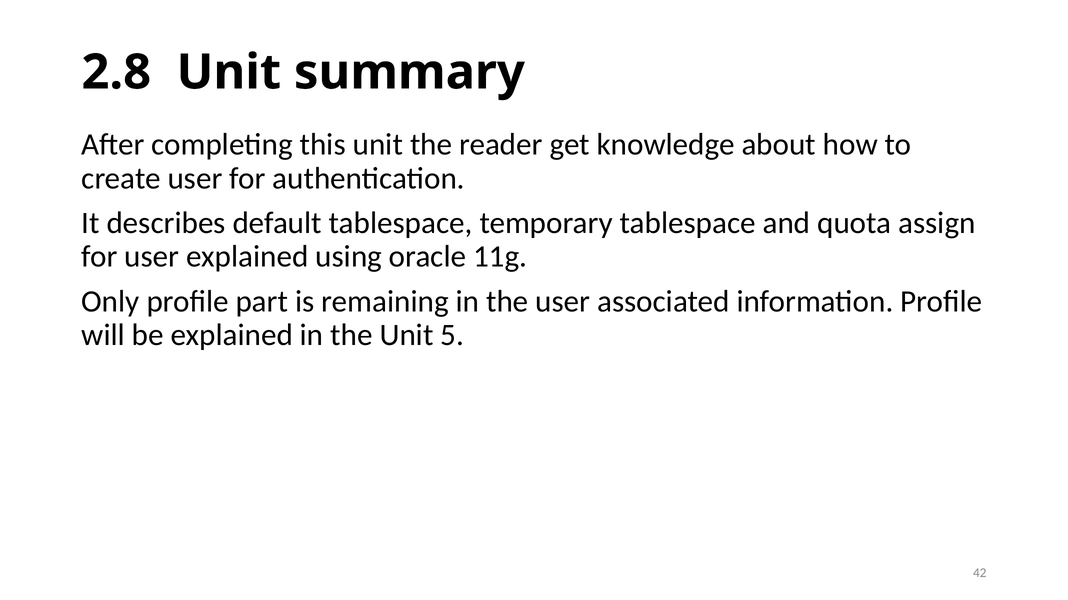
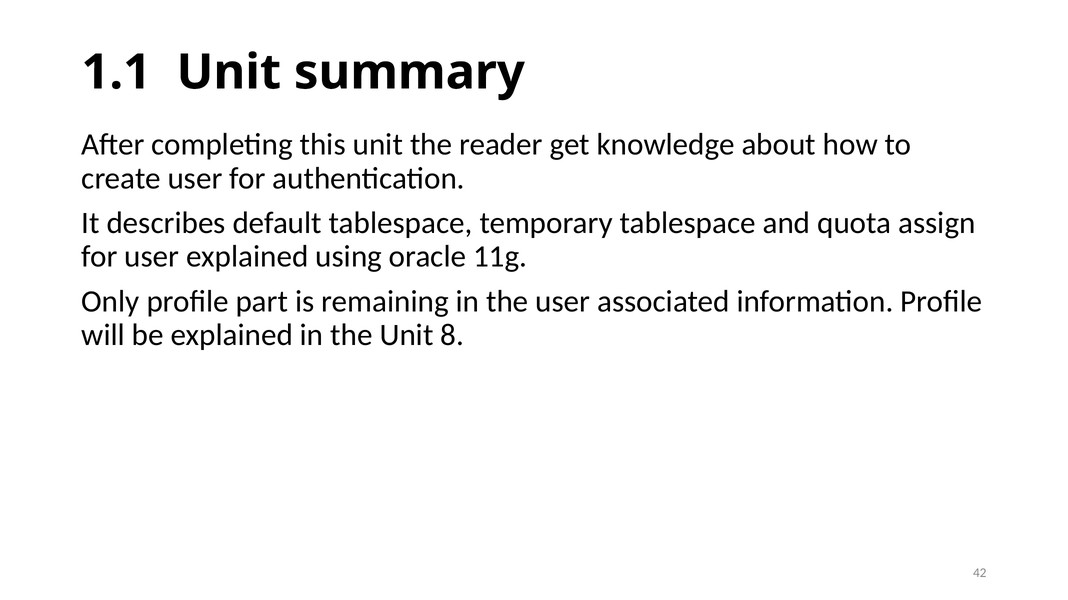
2.8: 2.8 -> 1.1
5: 5 -> 8
